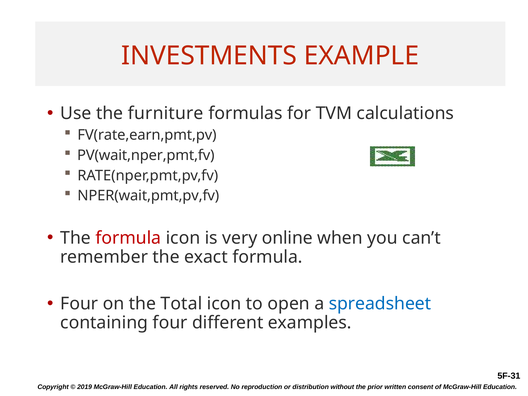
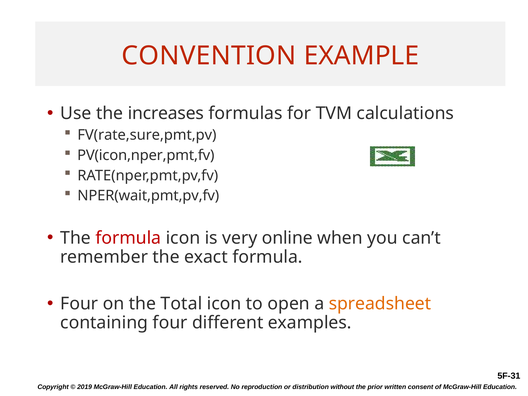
INVESTMENTS: INVESTMENTS -> CONVENTION
furniture: furniture -> increases
FV(rate,earn,pmt,pv: FV(rate,earn,pmt,pv -> FV(rate,sure,pmt,pv
PV(wait,nper,pmt,fv: PV(wait,nper,pmt,fv -> PV(icon,nper,pmt,fv
spreadsheet colour: blue -> orange
